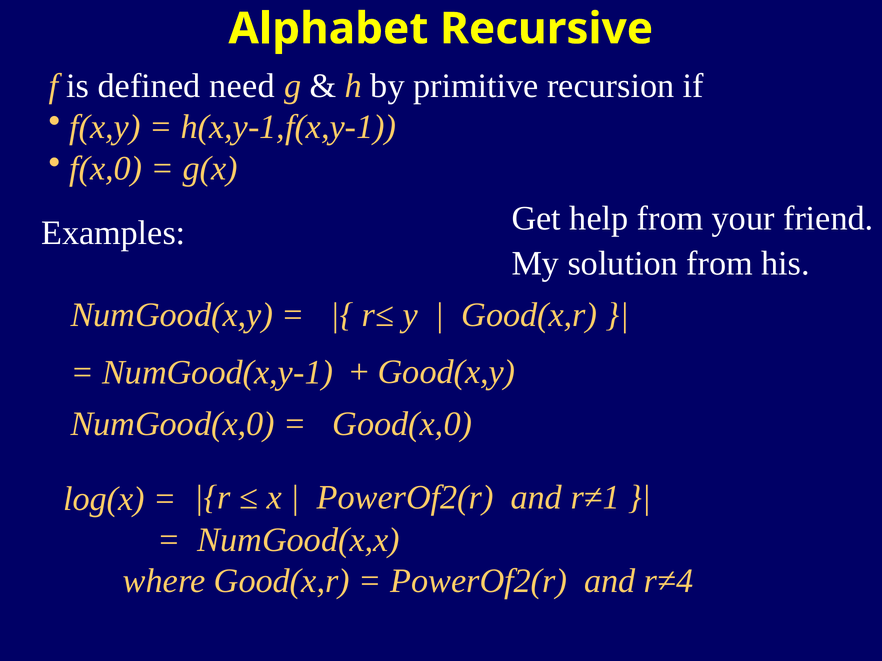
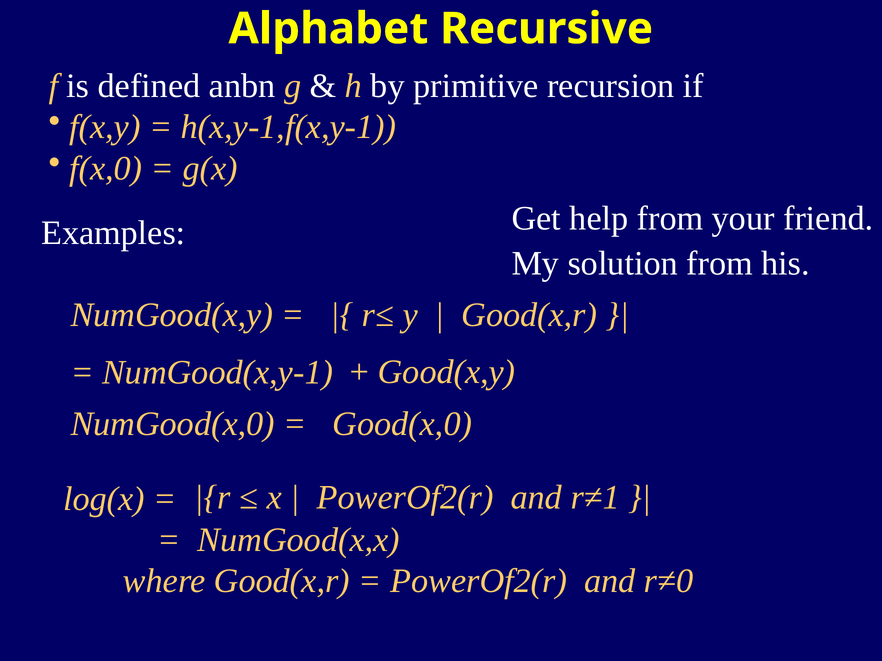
need: need -> anbn
r≠4: r≠4 -> r≠0
